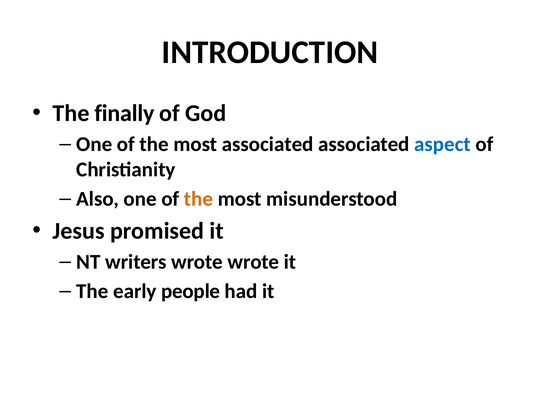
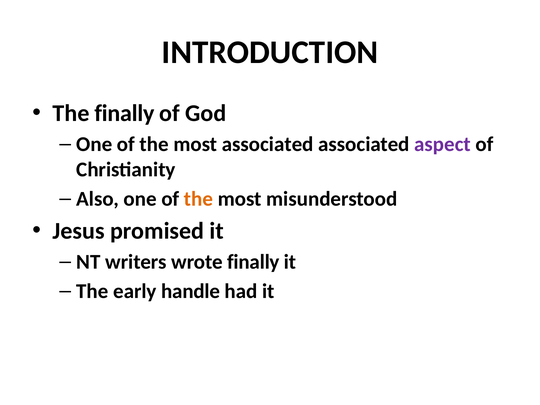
aspect colour: blue -> purple
wrote wrote: wrote -> finally
people: people -> handle
